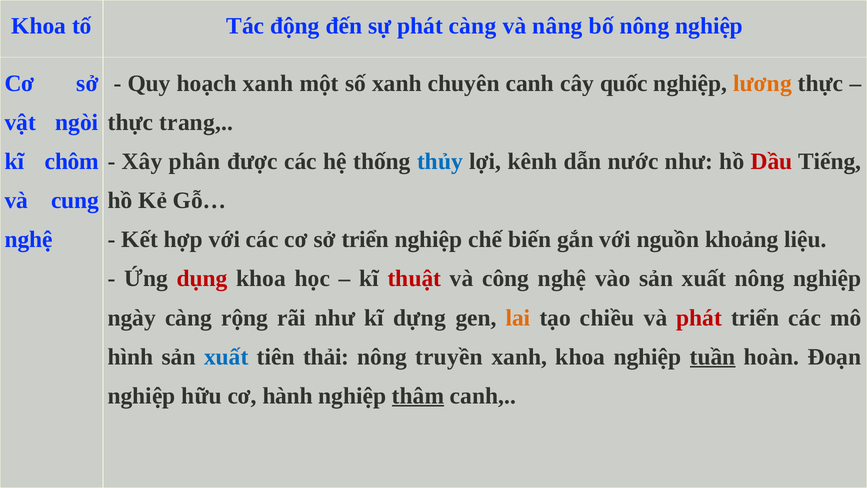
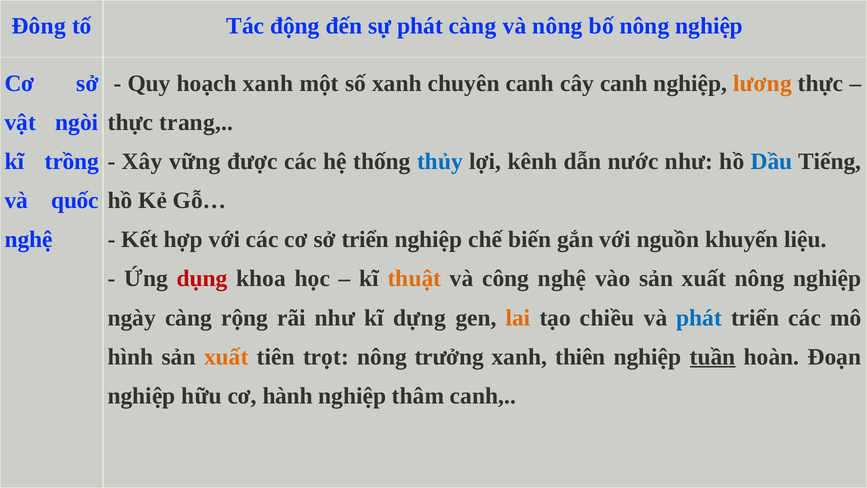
Khoa at (39, 26): Khoa -> Đông
và nâng: nâng -> nông
cây quốc: quốc -> canh
chôm: chôm -> trồng
phân: phân -> vững
Dầu colour: red -> blue
cung: cung -> quốc
khoảng: khoảng -> khuyến
thuật colour: red -> orange
phát at (699, 318) colour: red -> blue
xuất at (226, 357) colour: blue -> orange
thải: thải -> trọt
truyền: truyền -> trưởng
xanh khoa: khoa -> thiên
thâm underline: present -> none
